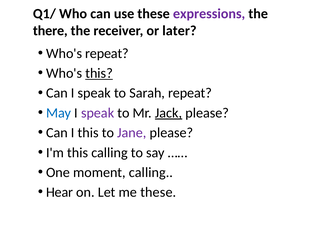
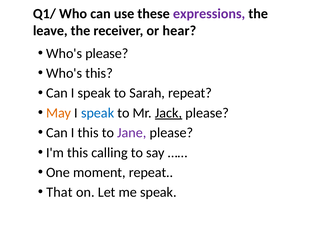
there: there -> leave
later: later -> hear
Who's repeat: repeat -> please
this at (99, 73) underline: present -> none
May colour: blue -> orange
speak at (98, 113) colour: purple -> blue
moment calling: calling -> repeat
Hear: Hear -> That
me these: these -> speak
